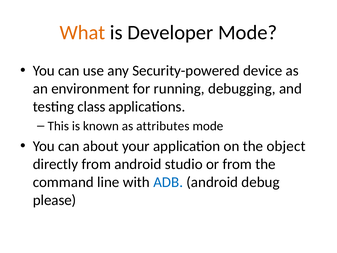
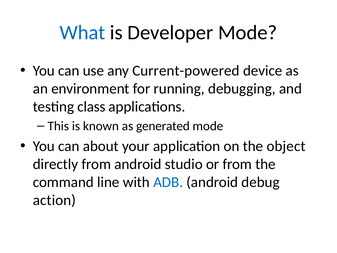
What colour: orange -> blue
Security-powered: Security-powered -> Current-powered
attributes: attributes -> generated
please: please -> action
